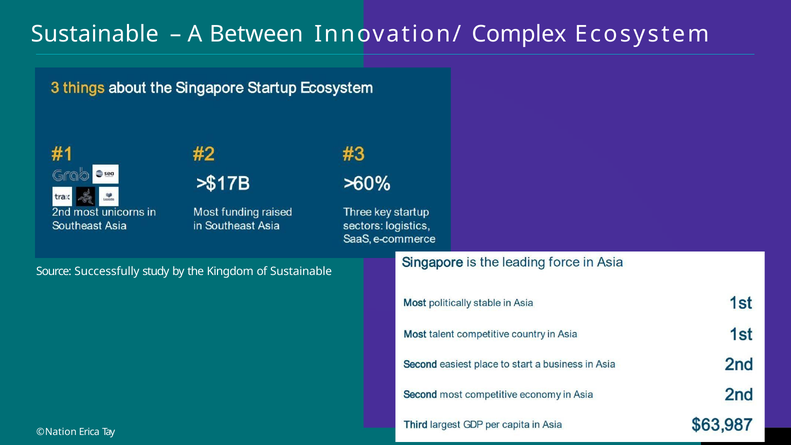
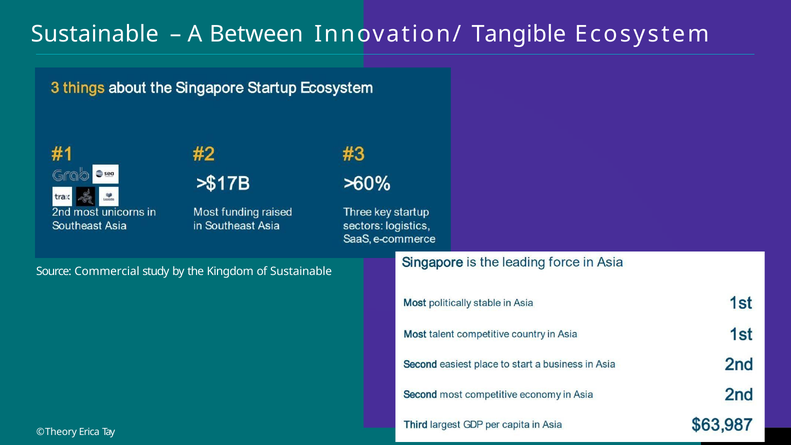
Complex: Complex -> Tangible
Successfully: Successfully -> Commercial
Nation: Nation -> Theory
